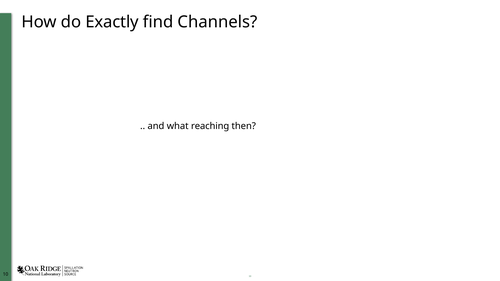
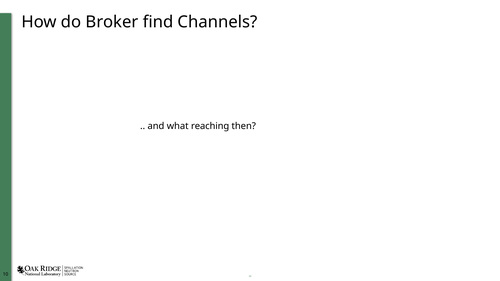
Exactly: Exactly -> Broker
